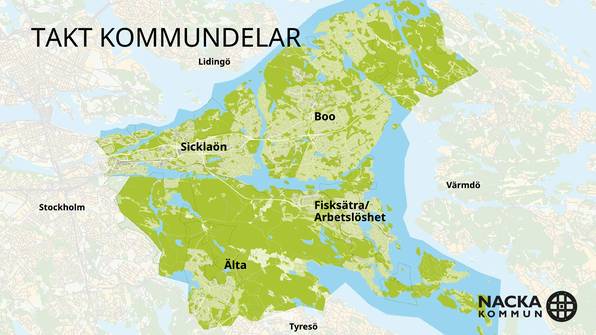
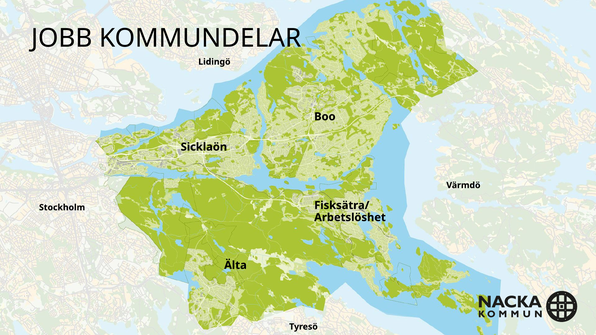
TAKT: TAKT -> JOBB
